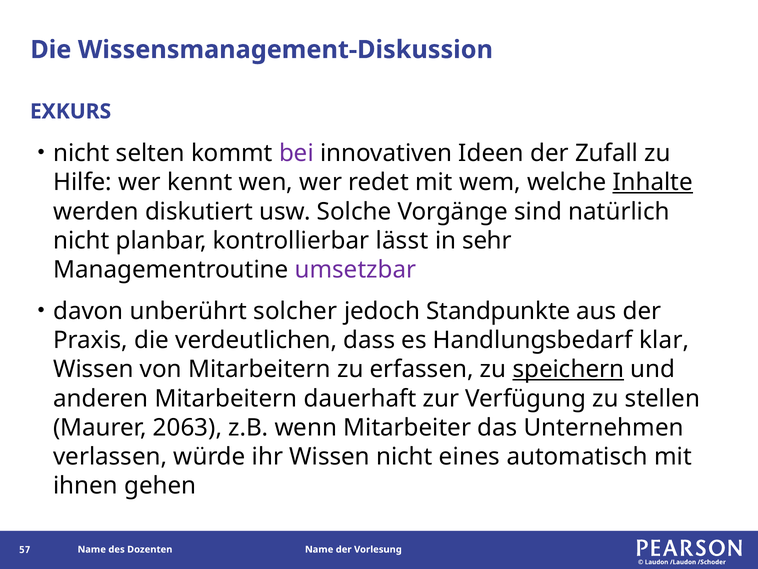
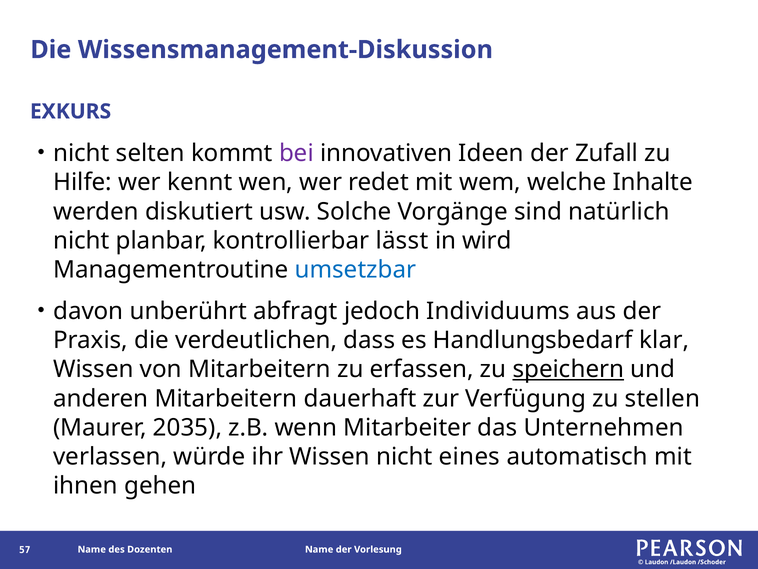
Inhalte underline: present -> none
sehr: sehr -> wird
umsetzbar colour: purple -> blue
solcher: solcher -> abfragt
Standpunkte: Standpunkte -> Individuums
2063: 2063 -> 2035
